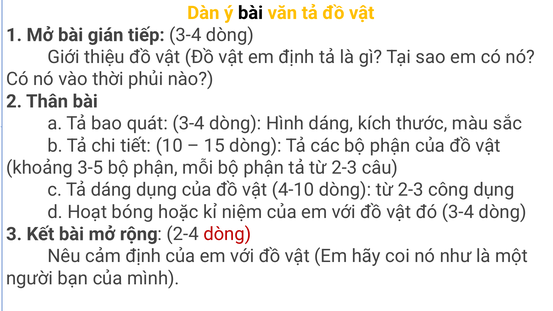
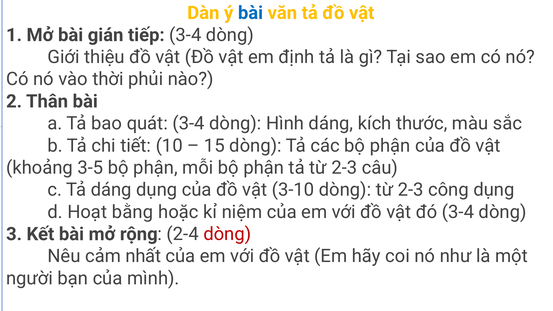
bài at (250, 13) colour: black -> blue
4-10: 4-10 -> 3-10
bóng: bóng -> bằng
cảm định: định -> nhất
